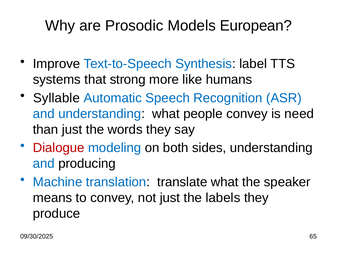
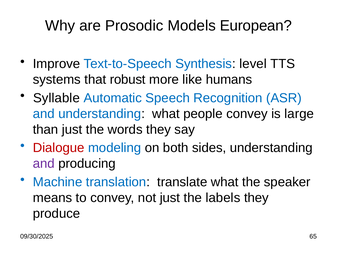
label: label -> level
strong: strong -> robust
need: need -> large
and at (44, 163) colour: blue -> purple
